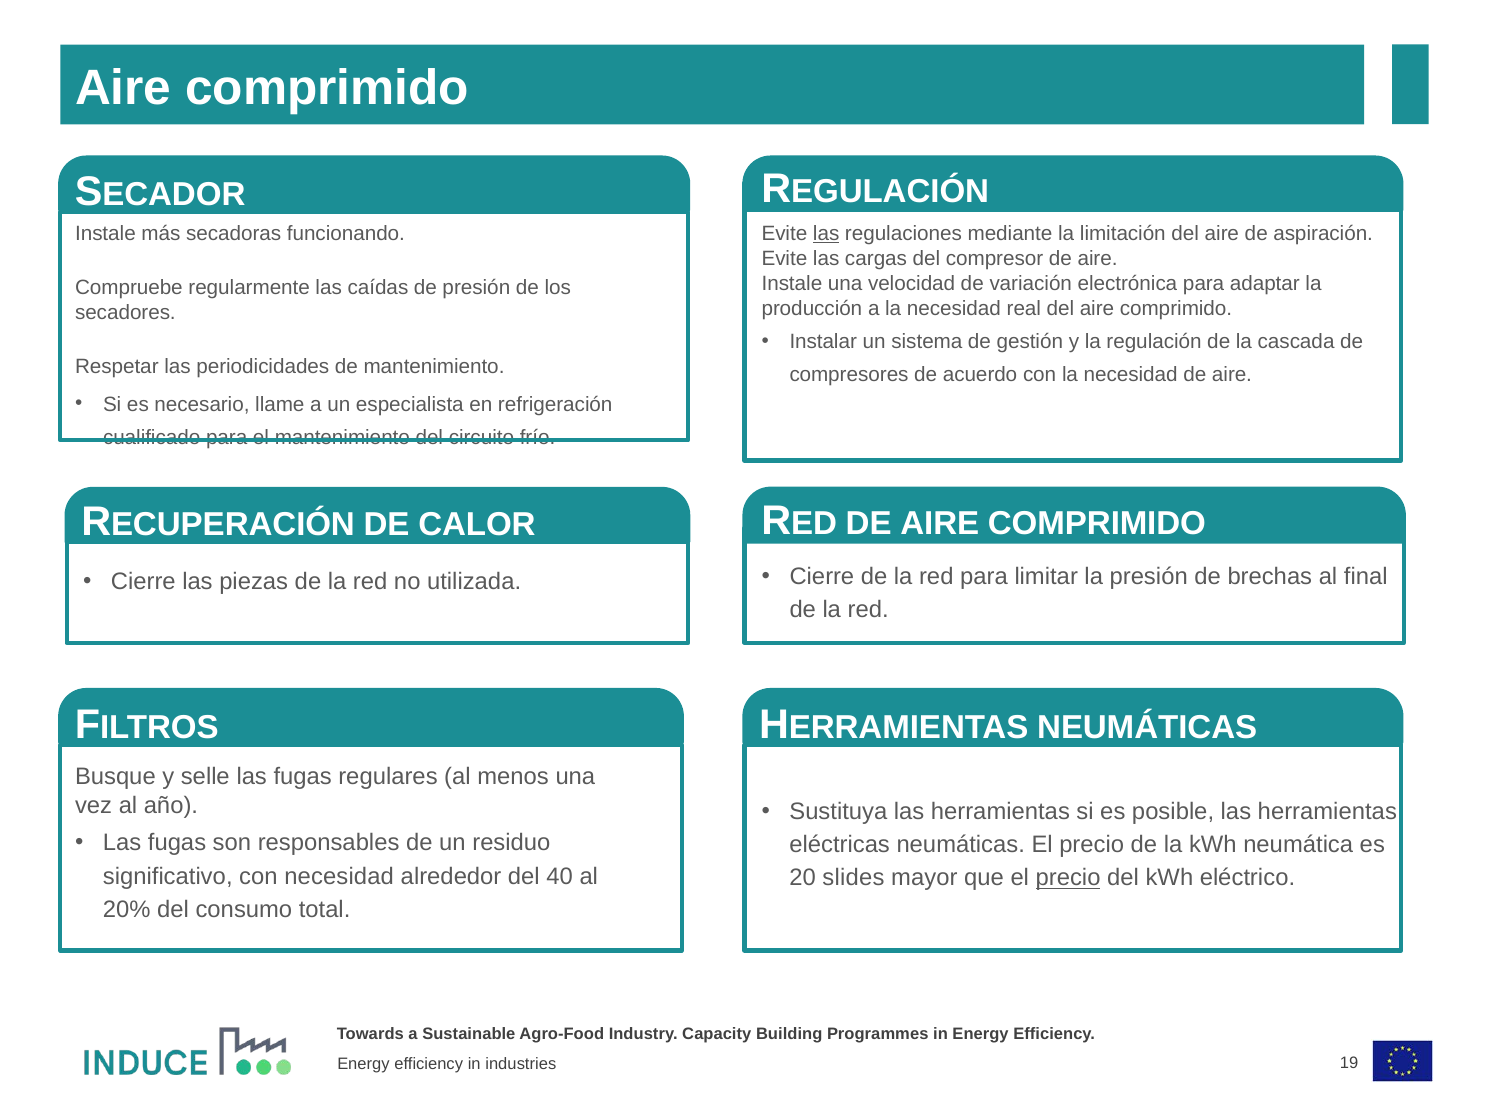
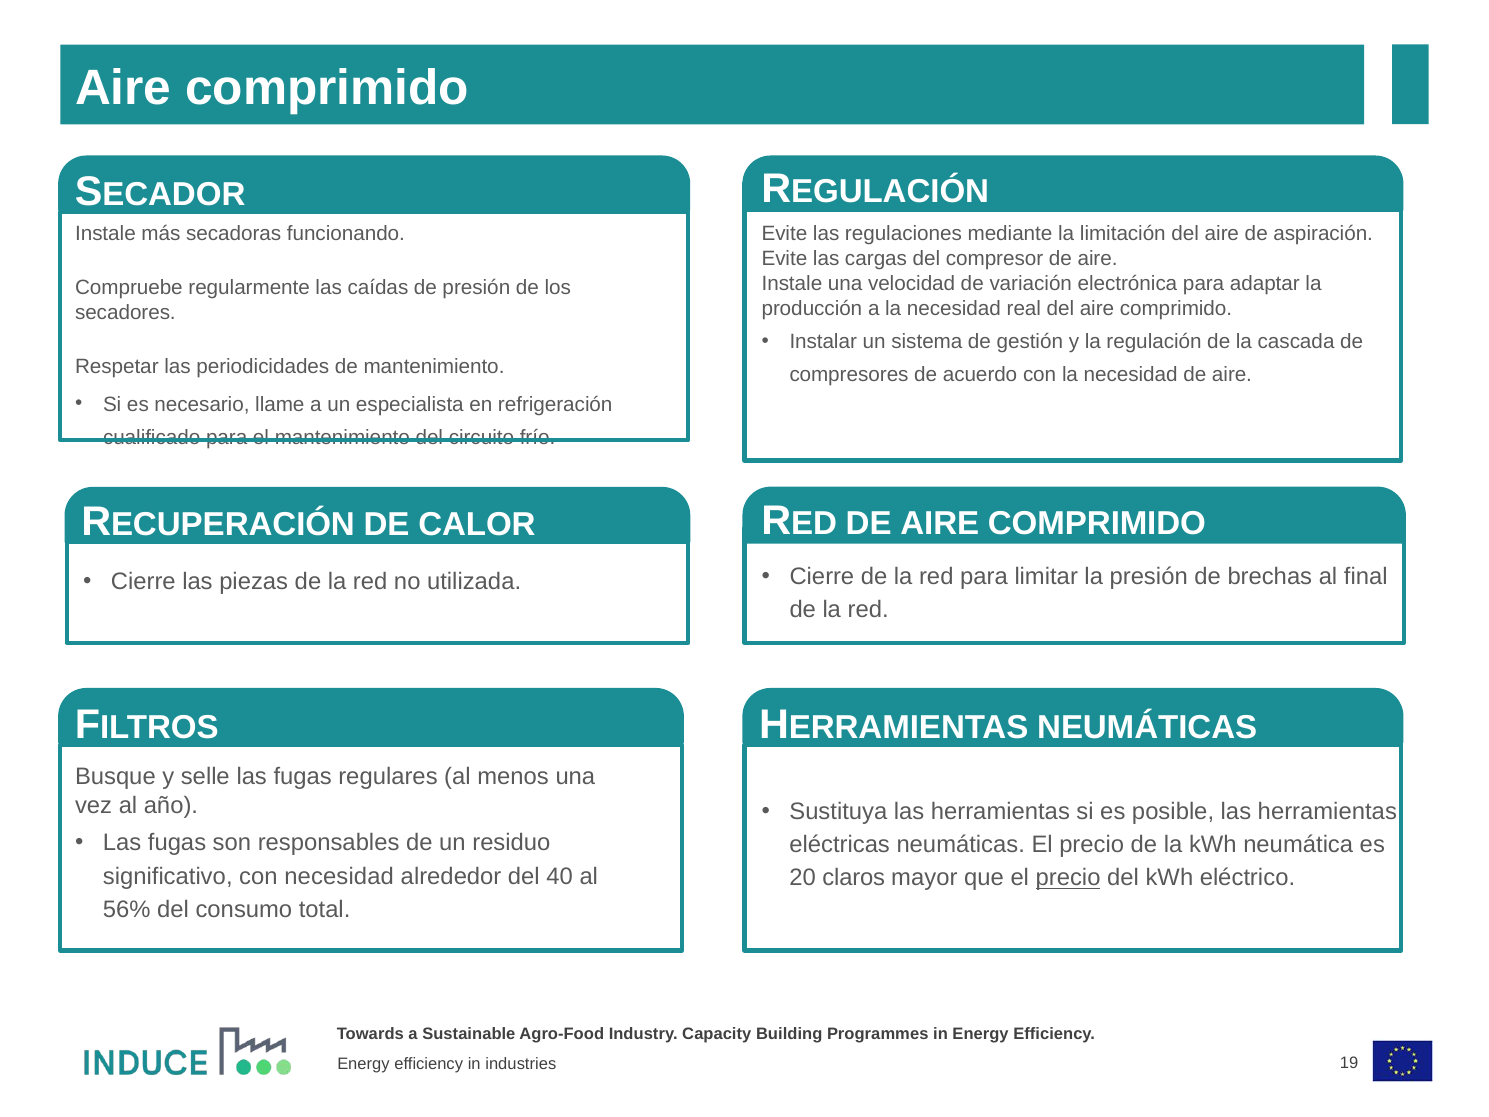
las at (826, 234) underline: present -> none
slides: slides -> claros
20%: 20% -> 56%
